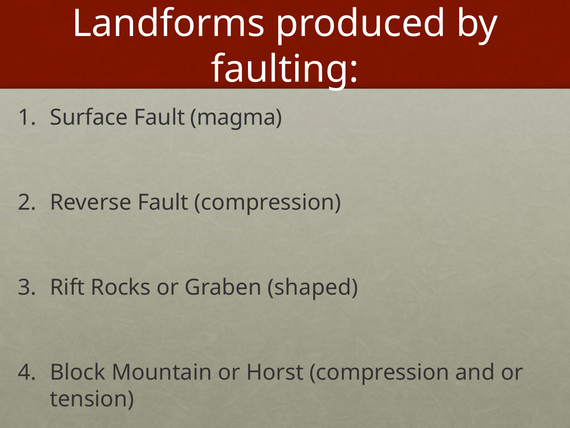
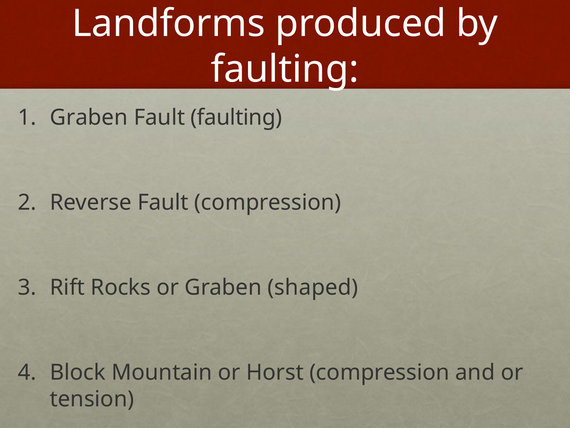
Surface at (89, 117): Surface -> Graben
Fault magma: magma -> faulting
